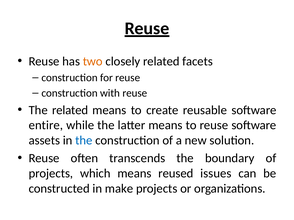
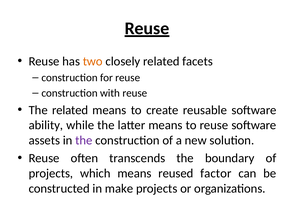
entire: entire -> ability
the at (84, 141) colour: blue -> purple
issues: issues -> factor
